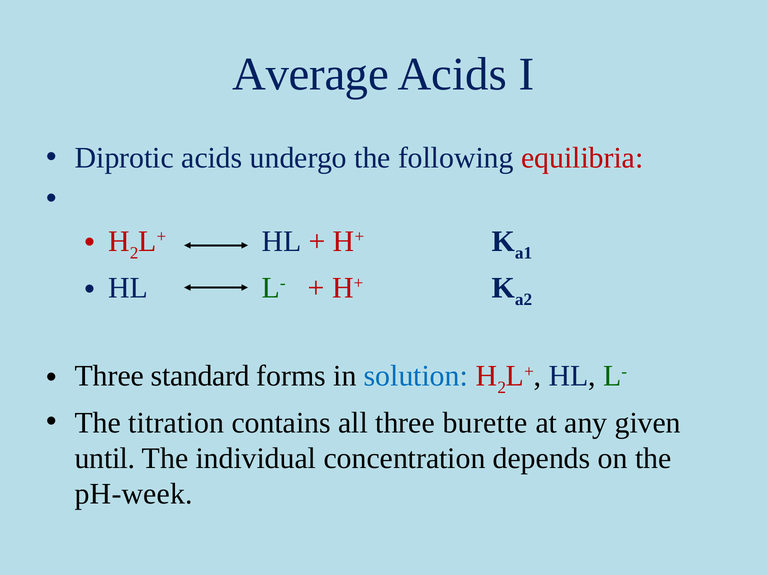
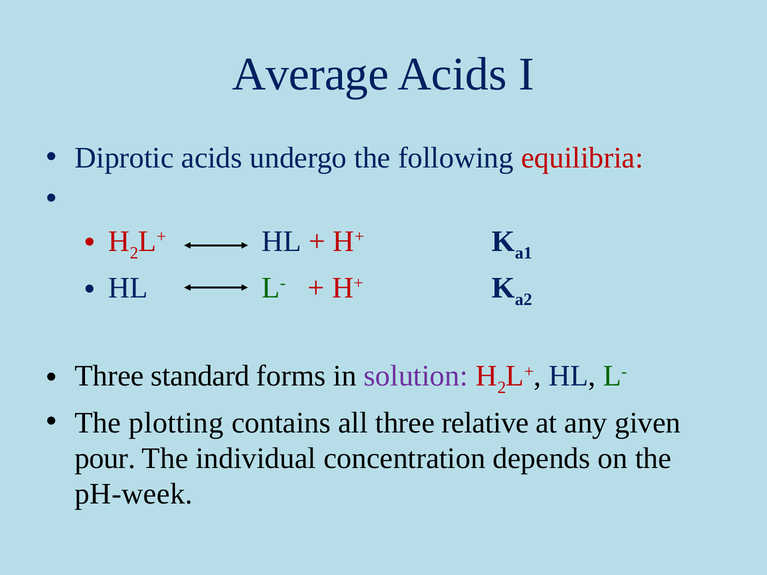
solution colour: blue -> purple
titration: titration -> plotting
burette: burette -> relative
until: until -> pour
